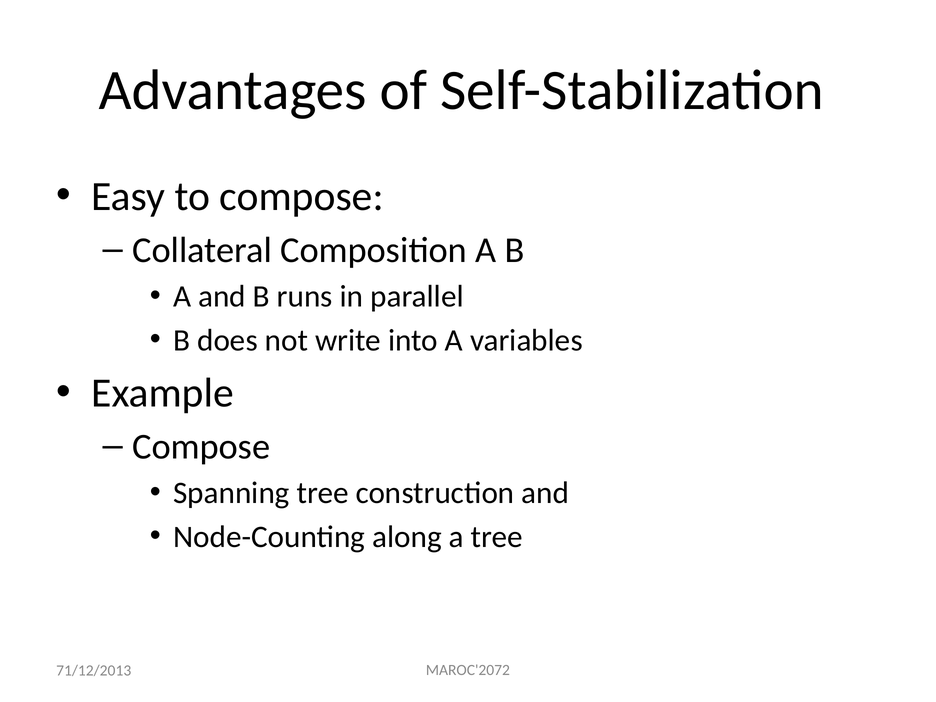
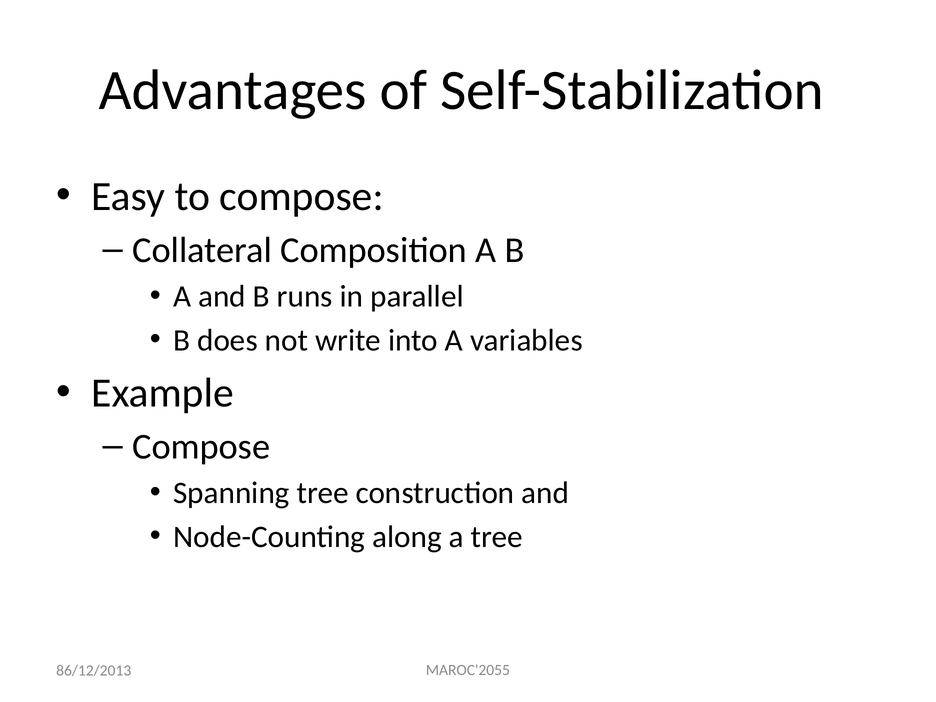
MAROC'2072: MAROC'2072 -> MAROC'2055
71/12/2013: 71/12/2013 -> 86/12/2013
